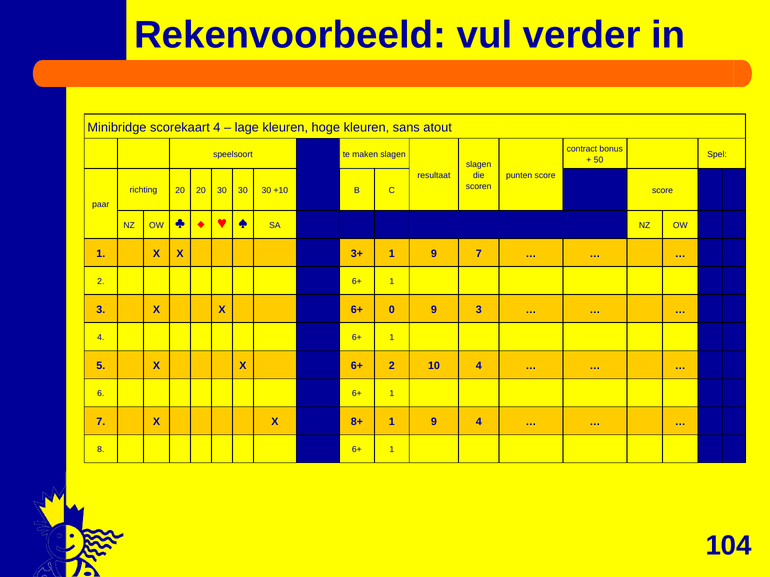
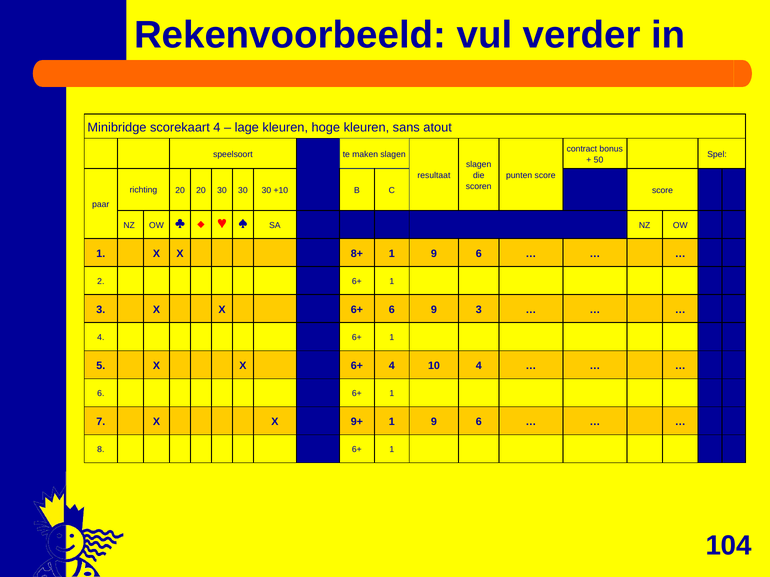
3+: 3+ -> 8+
7 at (479, 254): 7 -> 6
6+ 0: 0 -> 6
6+ 2: 2 -> 4
8+: 8+ -> 9+
4 at (479, 422): 4 -> 6
